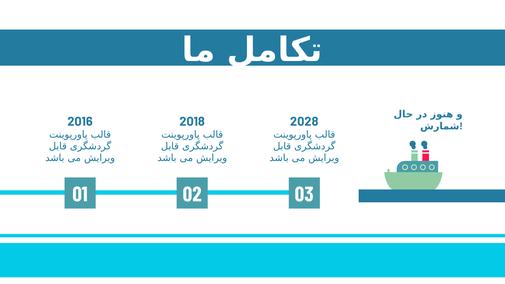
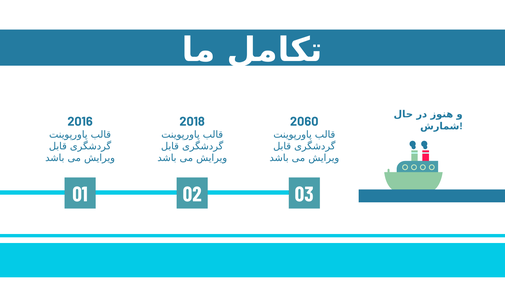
2028: 2028 -> 2060
